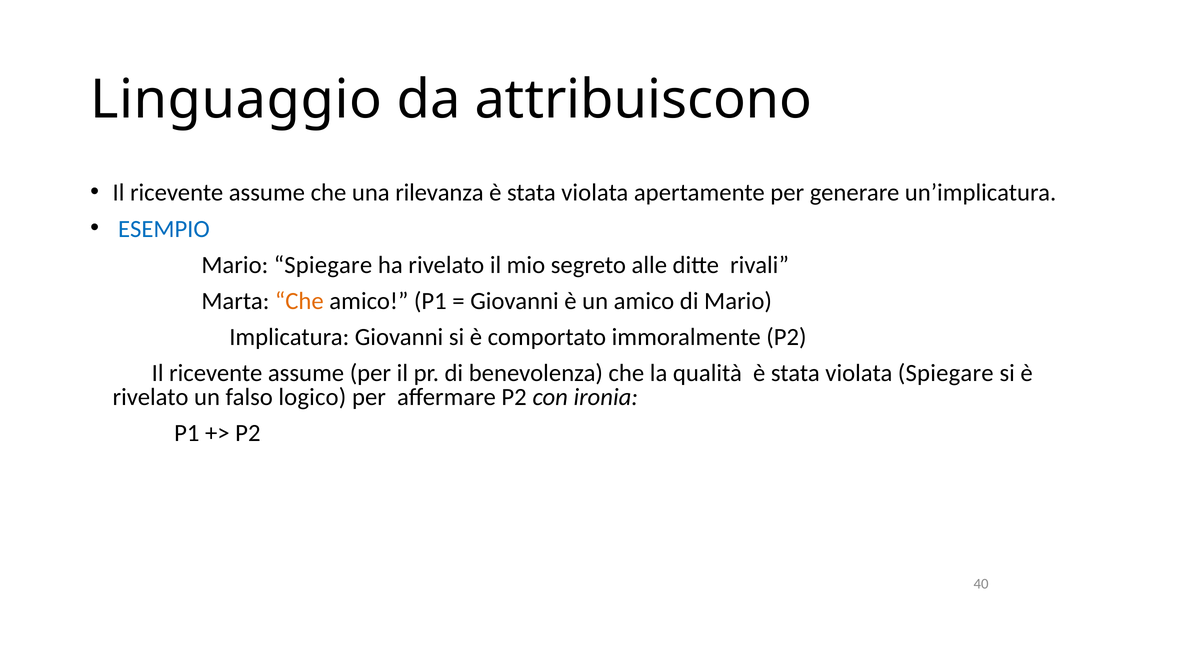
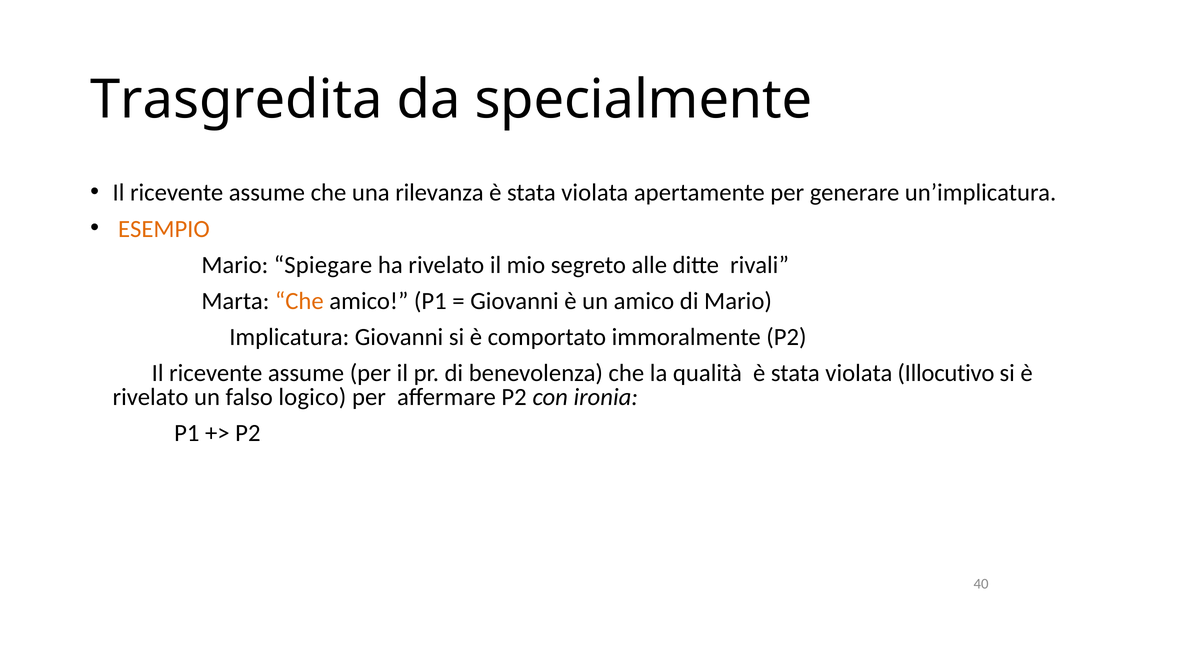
Linguaggio: Linguaggio -> Trasgredita
attribuiscono: attribuiscono -> specialmente
ESEMPIO colour: blue -> orange
violata Spiegare: Spiegare -> Illocutivo
